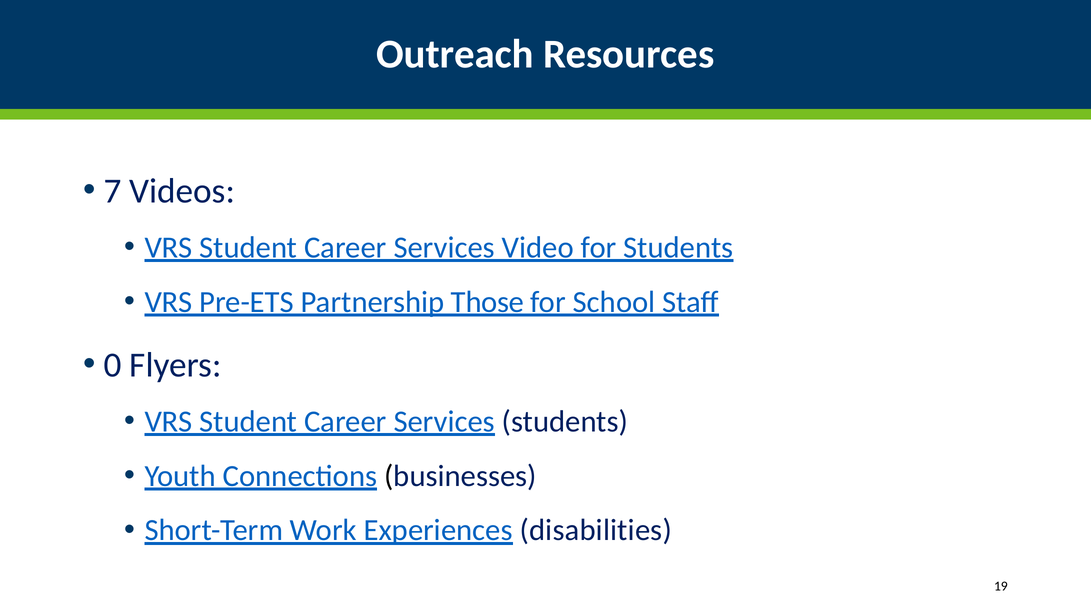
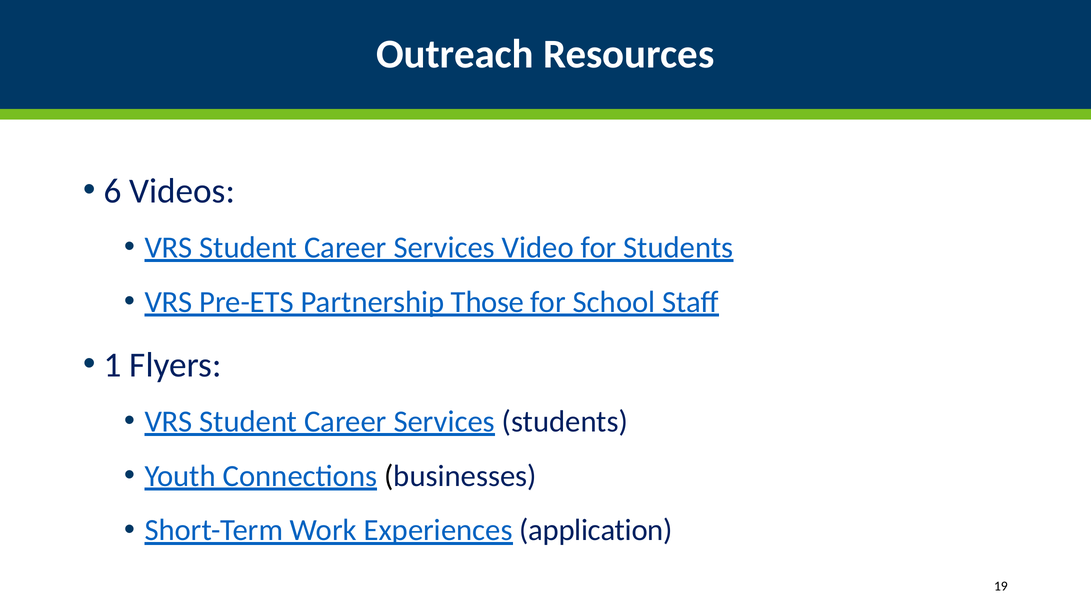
7: 7 -> 6
0: 0 -> 1
disabilities: disabilities -> application
